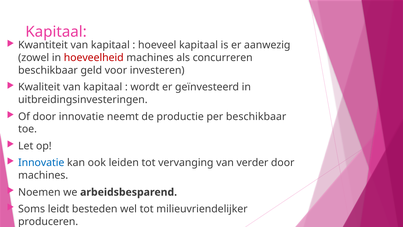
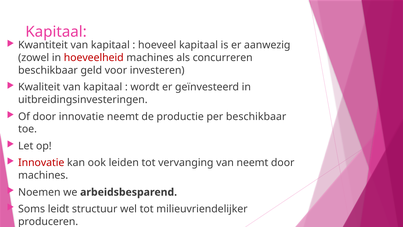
Innovatie at (41, 163) colour: blue -> red
van verder: verder -> neemt
besteden: besteden -> structuur
